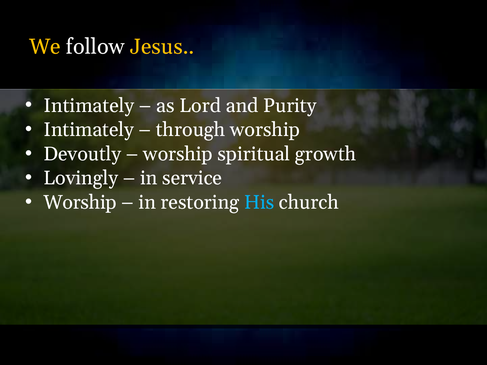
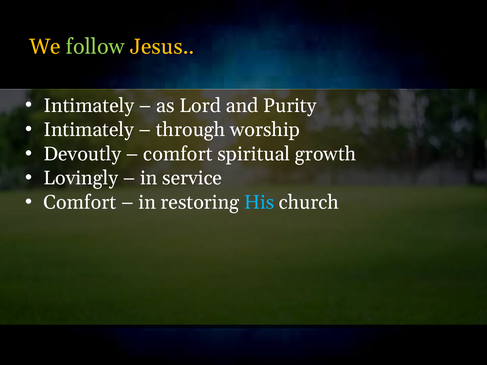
follow colour: white -> light green
worship at (178, 154): worship -> comfort
Worship at (80, 203): Worship -> Comfort
